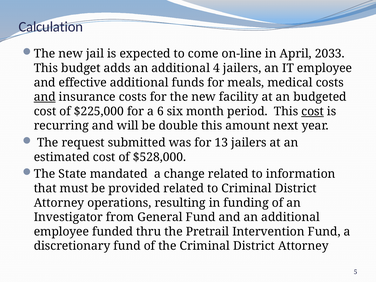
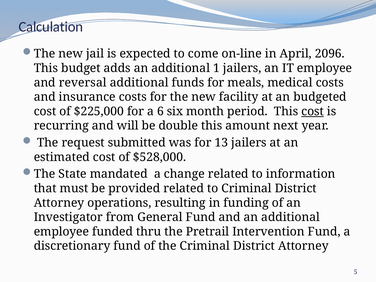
2033: 2033 -> 2096
4: 4 -> 1
effective: effective -> reversal
and at (45, 97) underline: present -> none
